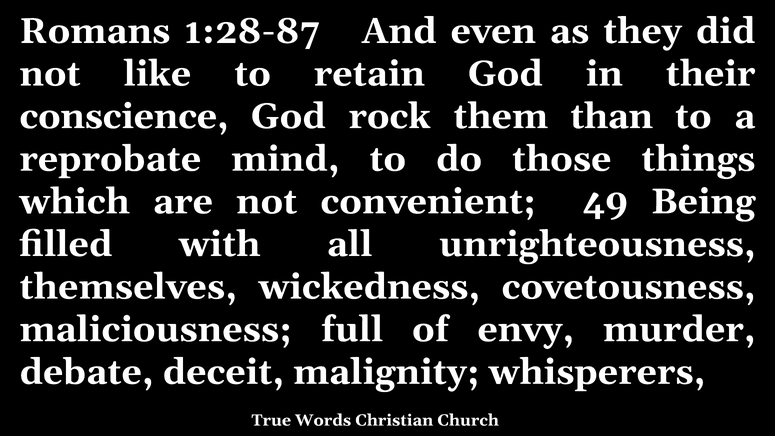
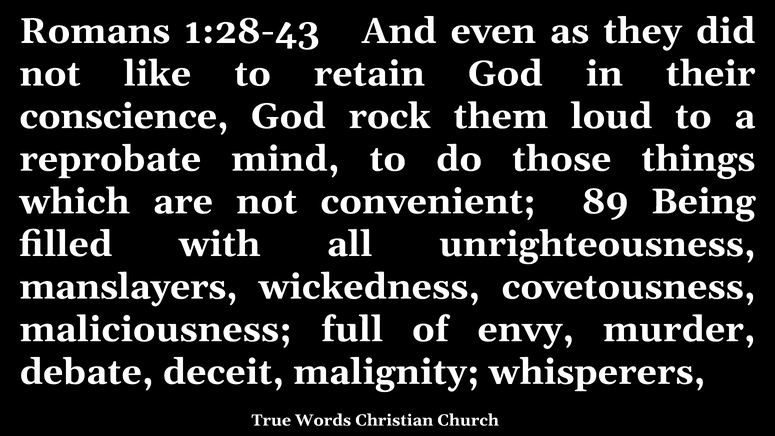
1:28-87: 1:28-87 -> 1:28-43
than: than -> loud
49: 49 -> 89
themselves: themselves -> manslayers
